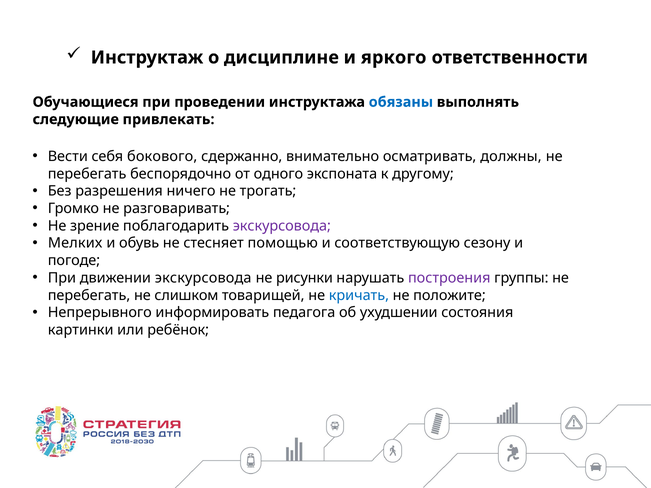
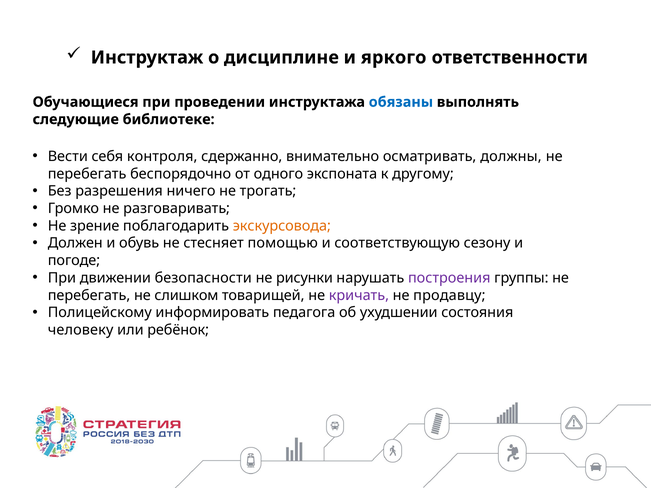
привлекать: привлекать -> библиотеке
бокового: бокового -> контроля
экскурсовода at (282, 226) colour: purple -> orange
Мелких: Мелких -> Должен
движении экскурсовода: экскурсовода -> безопасности
кричать colour: blue -> purple
положите: положите -> продавцу
Непрерывного: Непрерывного -> Полицейскому
картинки: картинки -> человеку
